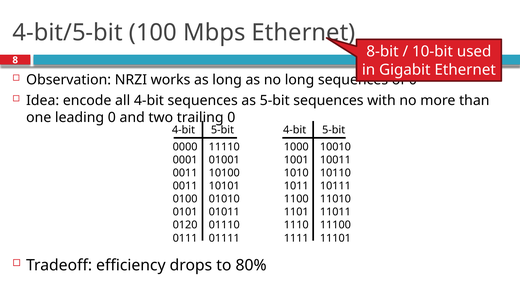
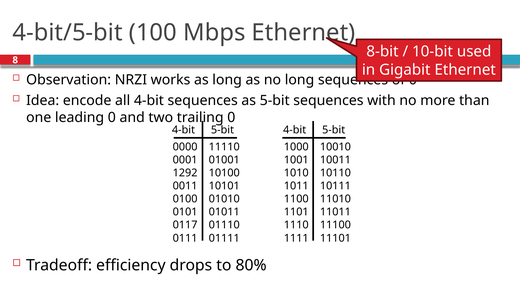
0011 at (185, 173): 0011 -> 1292
0120: 0120 -> 0117
